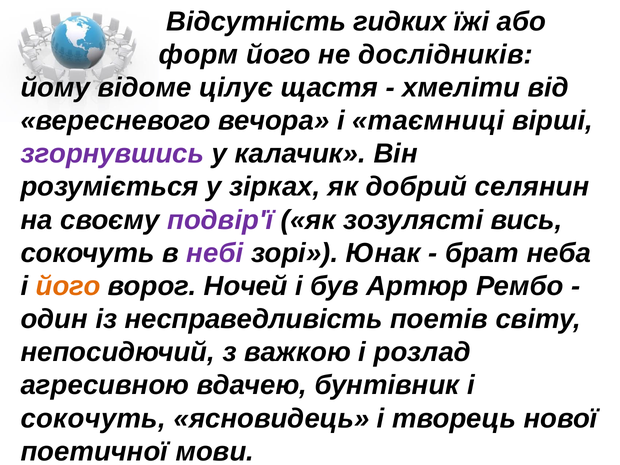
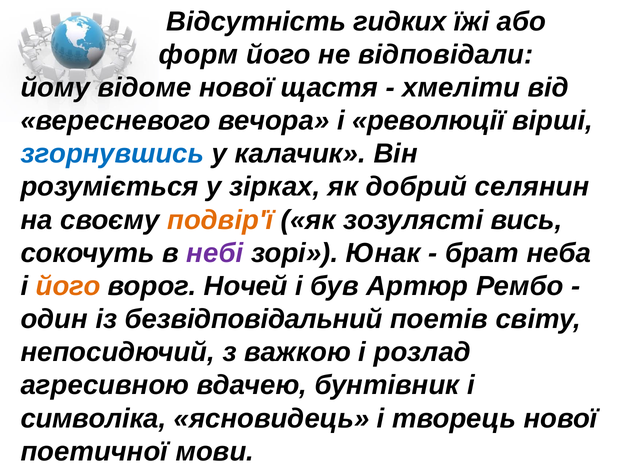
дослідників: дослідників -> відповідали
відоме цілує: цілує -> нової
таємниці: таємниці -> революції
згорнувшись colour: purple -> blue
подвір'ї colour: purple -> orange
несправедливість: несправедливість -> безвідповідальний
сокочуть at (93, 418): сокочуть -> символіка
